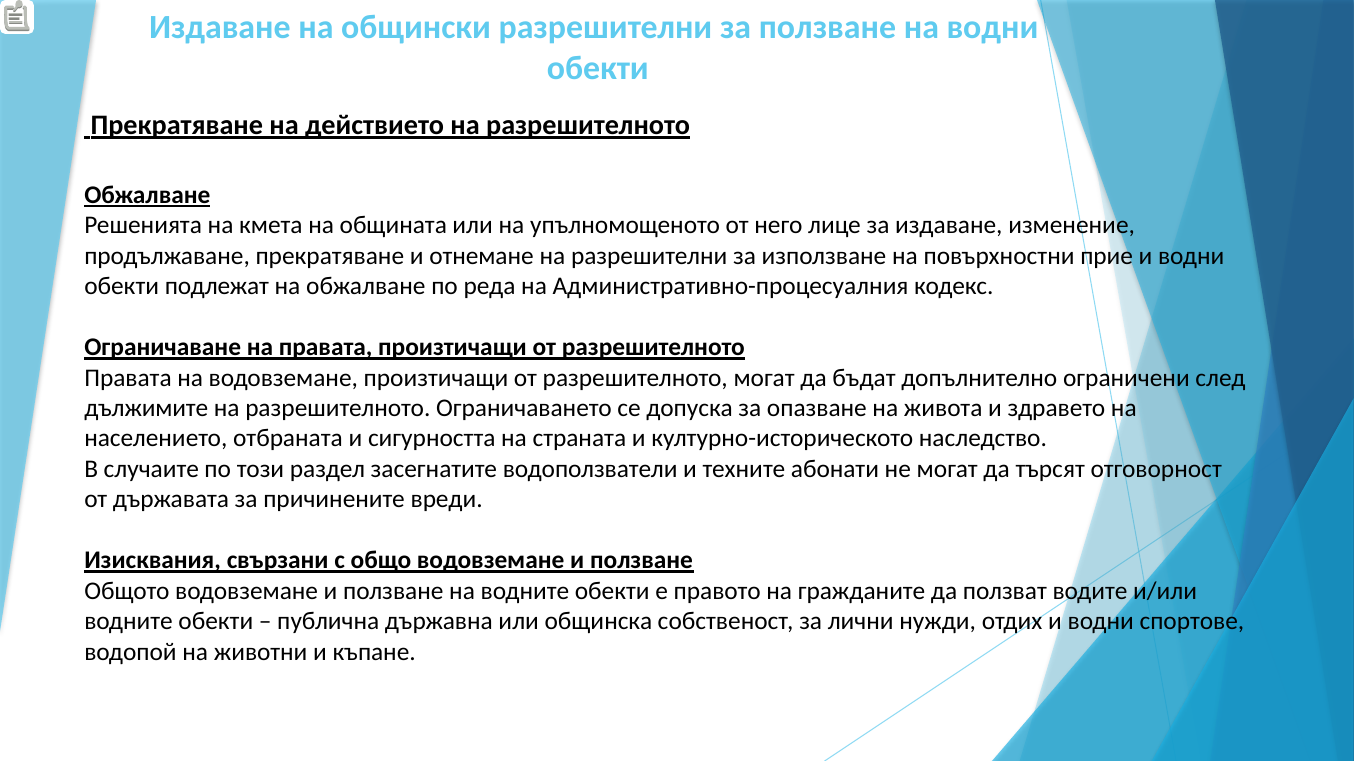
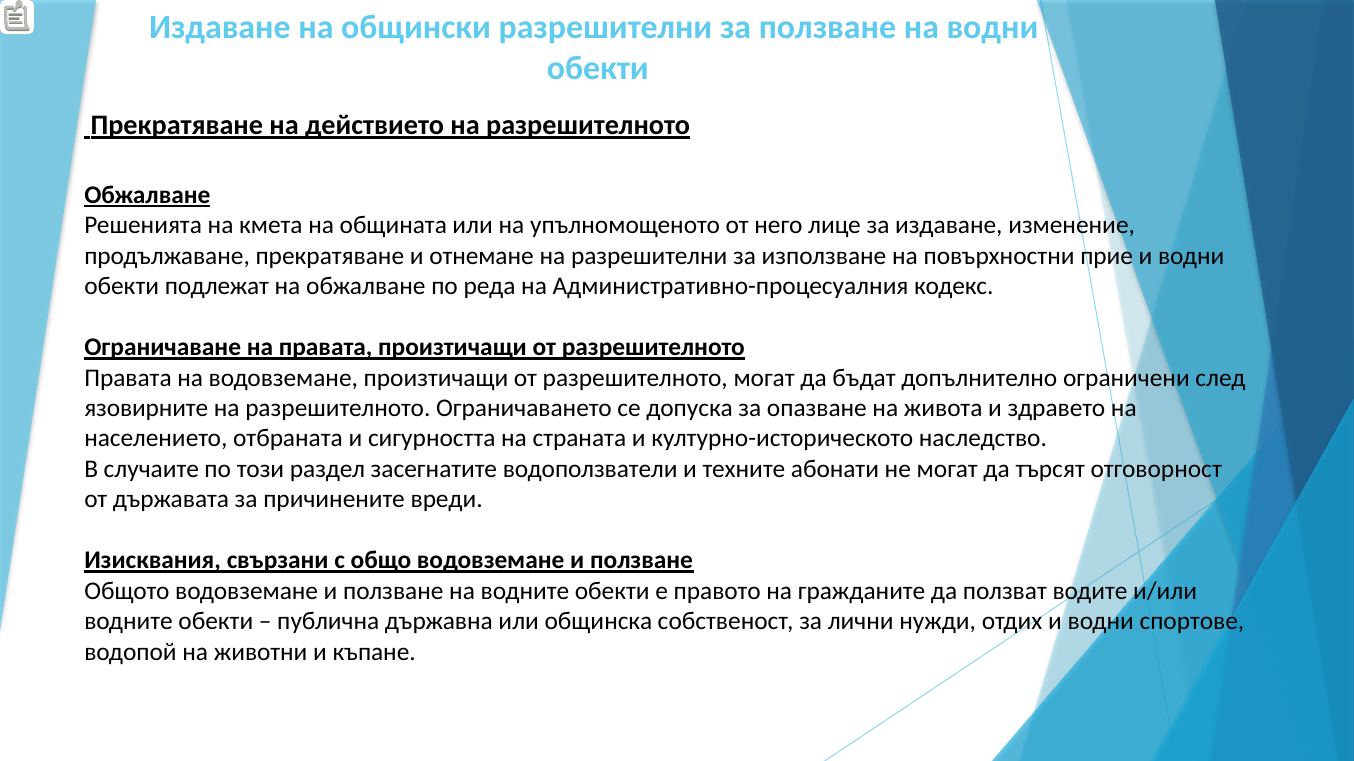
дължимите: дължимите -> язовирните
